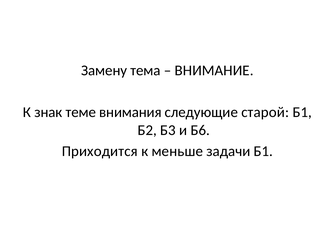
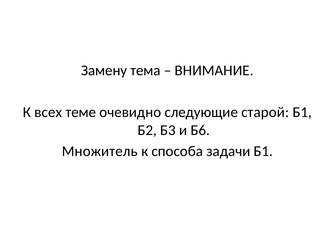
знак: знак -> всех
внимания: внимания -> очевидно
Приходится: Приходится -> Множитель
меньше: меньше -> способа
